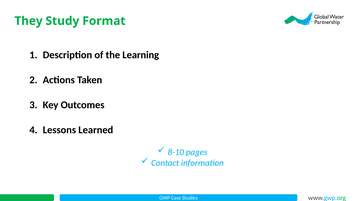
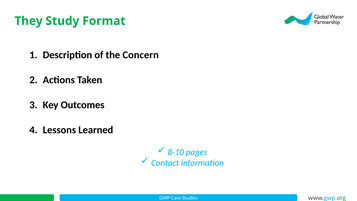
Learning: Learning -> Concern
